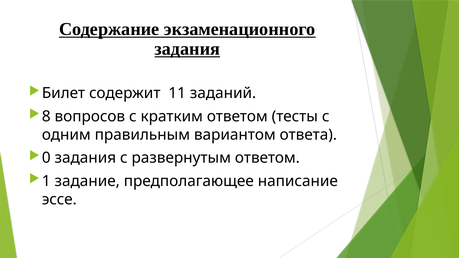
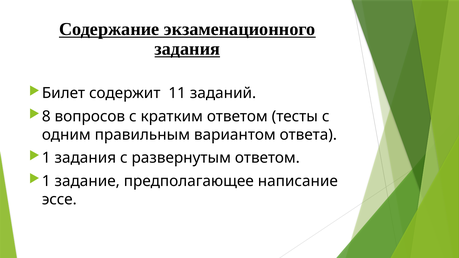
0 at (46, 158): 0 -> 1
